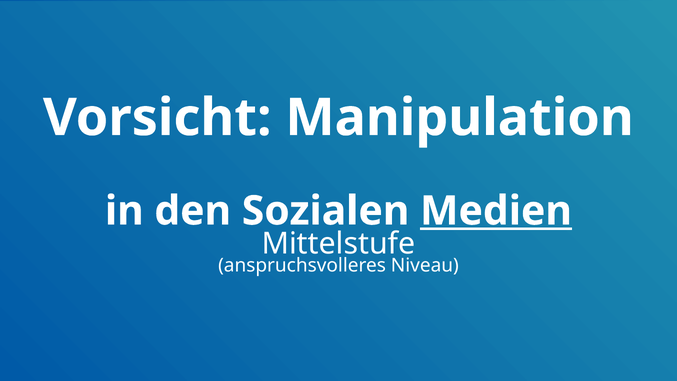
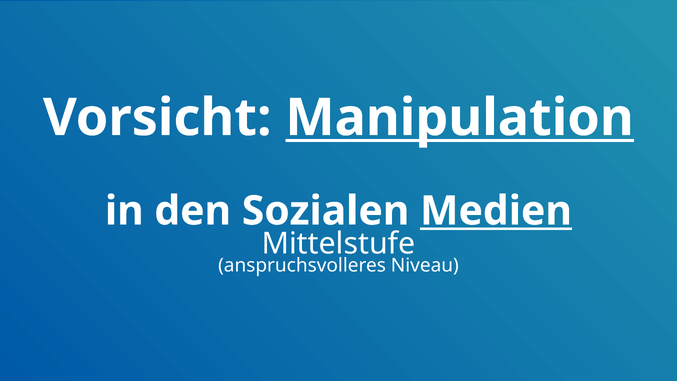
Manipulation at (460, 118) underline: none -> present
